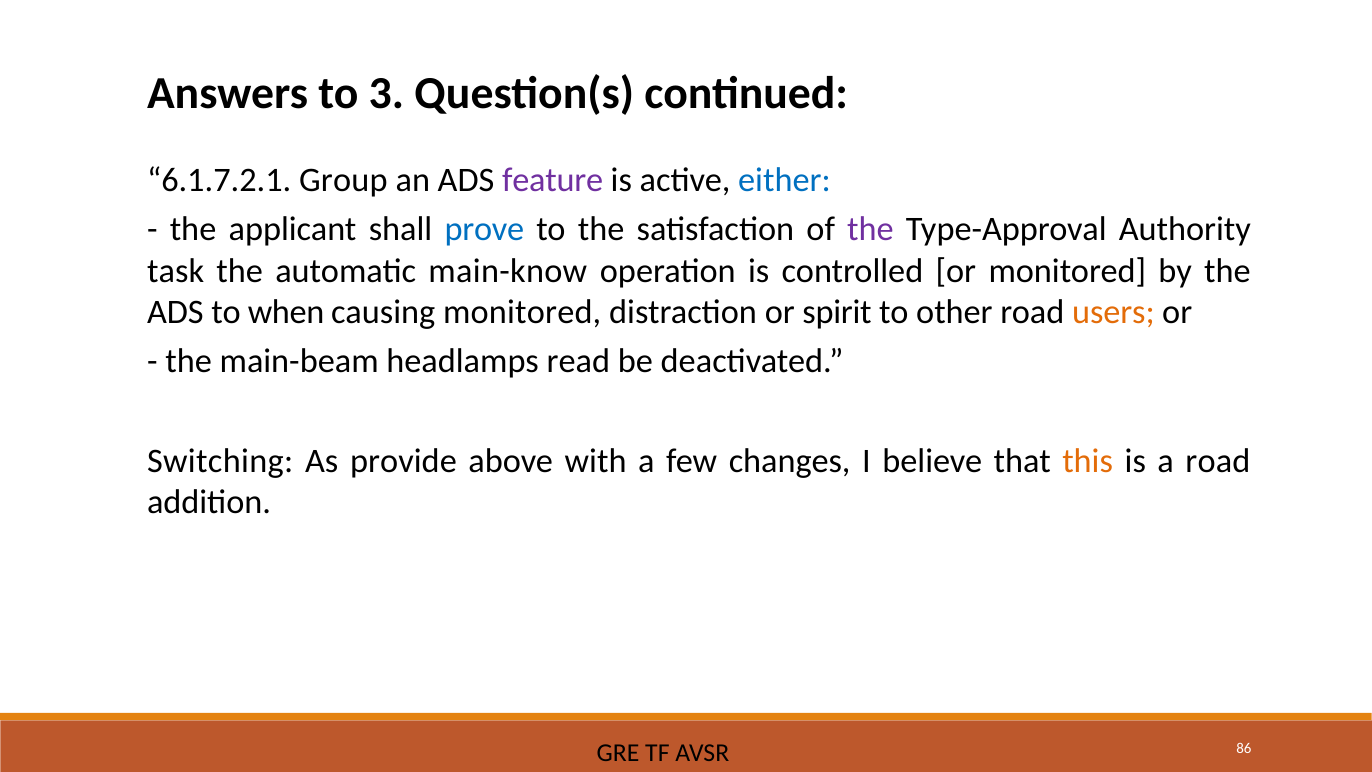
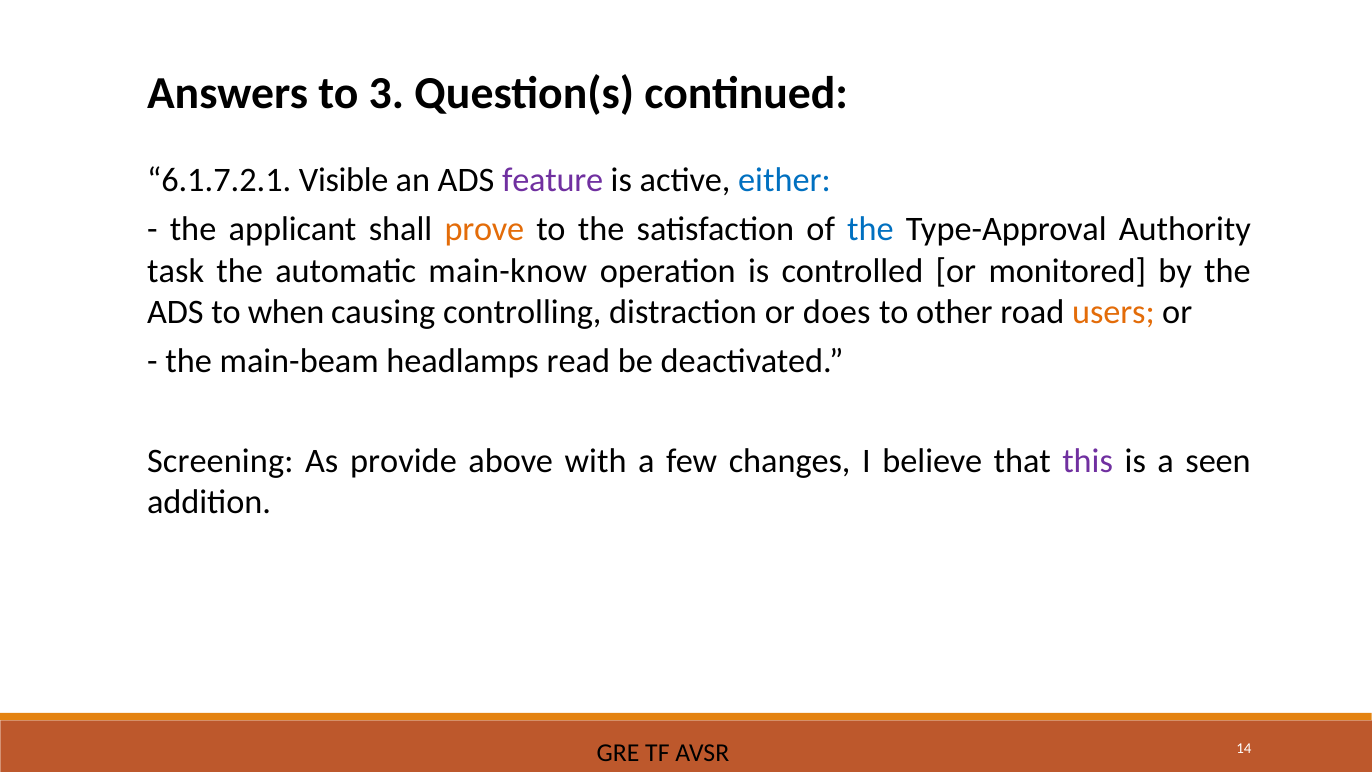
Group: Group -> Visible
prove colour: blue -> orange
the at (870, 229) colour: purple -> blue
causing monitored: monitored -> controlling
spirit: spirit -> does
Switching: Switching -> Screening
this colour: orange -> purple
a road: road -> seen
86: 86 -> 14
